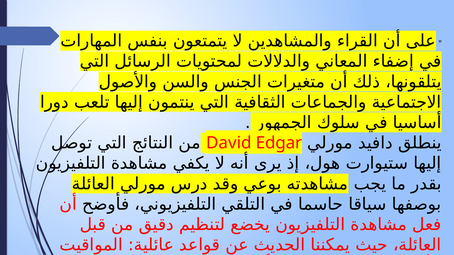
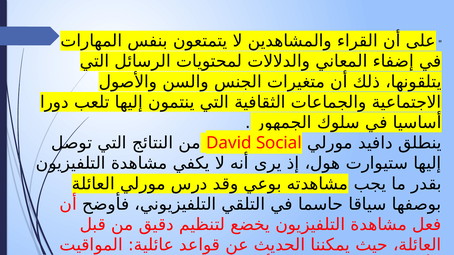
Edgar: Edgar -> Social
